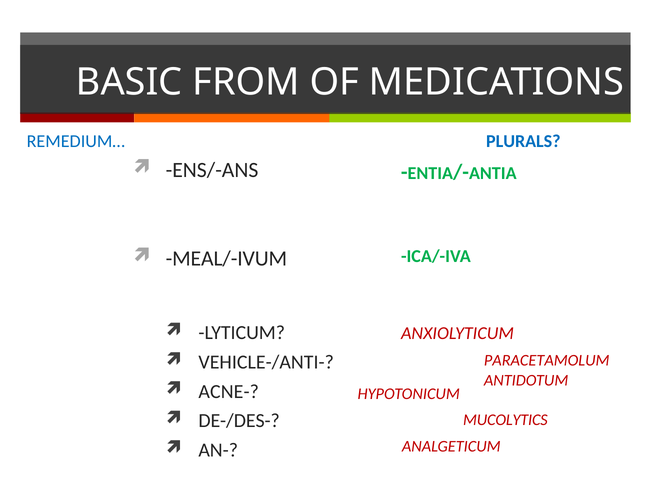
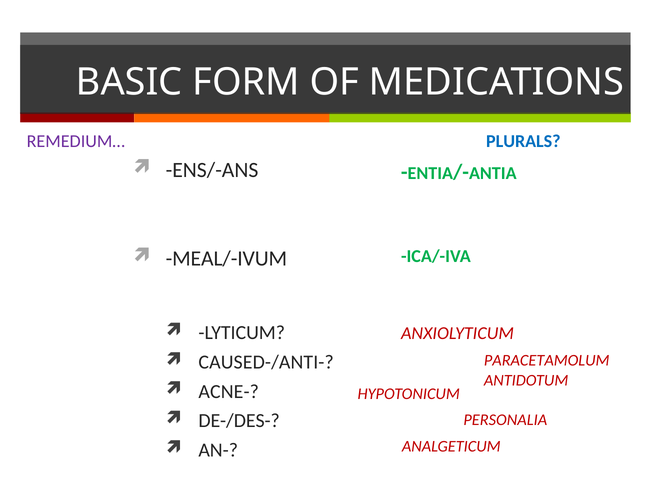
FROM: FROM -> FORM
REMEDIUM… colour: blue -> purple
VEHICLE-/ANTI-: VEHICLE-/ANTI- -> CAUSED-/ANTI-
MUCOLYTICS: MUCOLYTICS -> PERSONALIA
